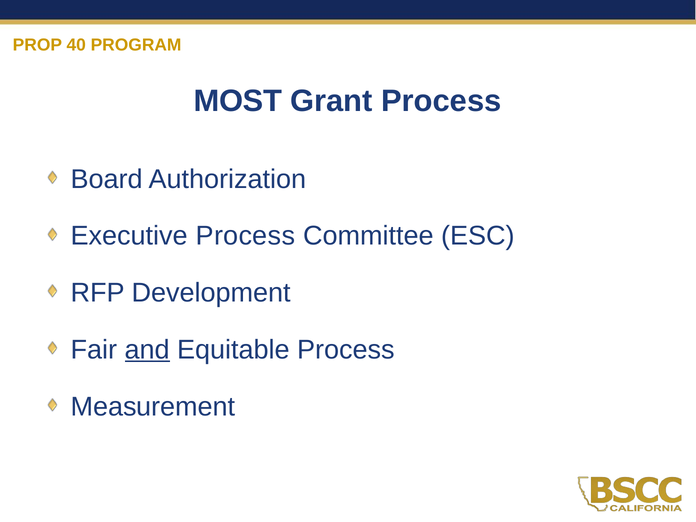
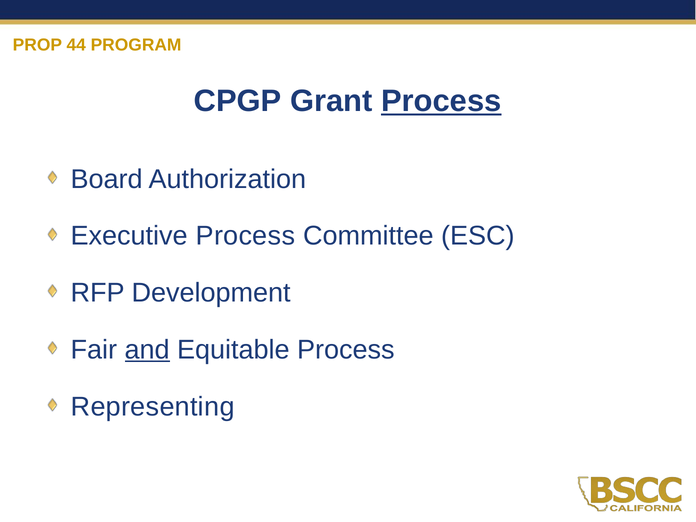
40: 40 -> 44
MOST: MOST -> CPGP
Process at (441, 101) underline: none -> present
Measurement: Measurement -> Representing
